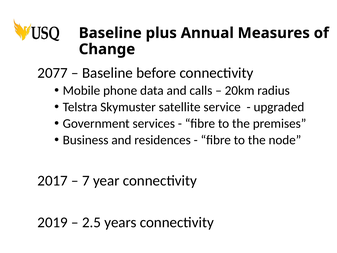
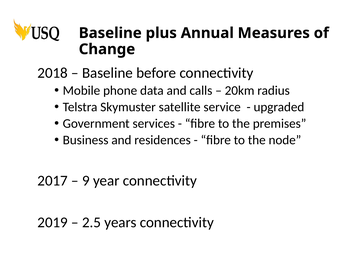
2077: 2077 -> 2018
7: 7 -> 9
